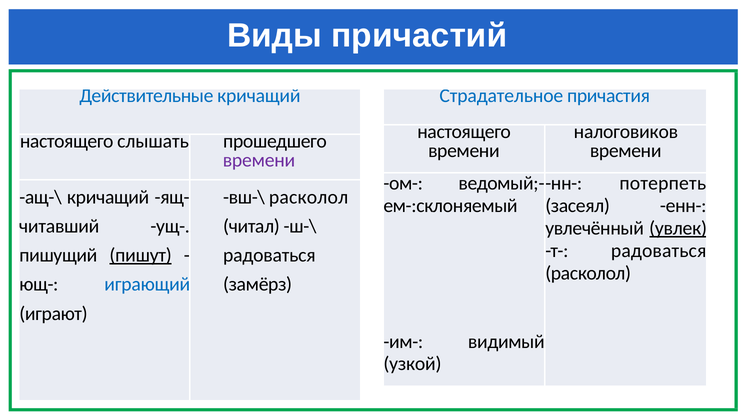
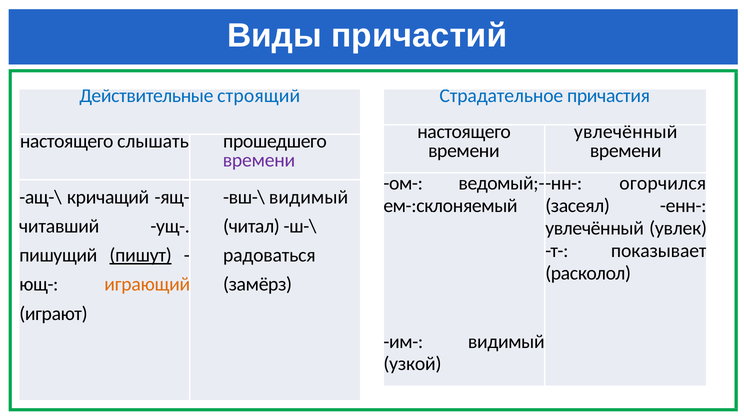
Действительные кричащий: кричащий -> строящий
налоговиков at (626, 132): налоговиков -> увлечённый
потерпеть: потерпеть -> огорчился
вш-\ расколол: расколол -> видимый
увлек underline: present -> none
т- радоваться: радоваться -> показывает
играющий colour: blue -> orange
